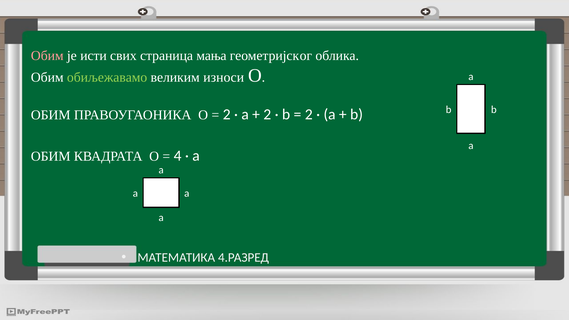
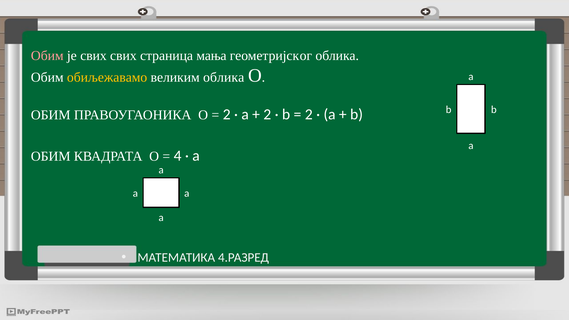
је исти: исти -> свих
обиљежавамо colour: light green -> yellow
великим износи: износи -> облика
